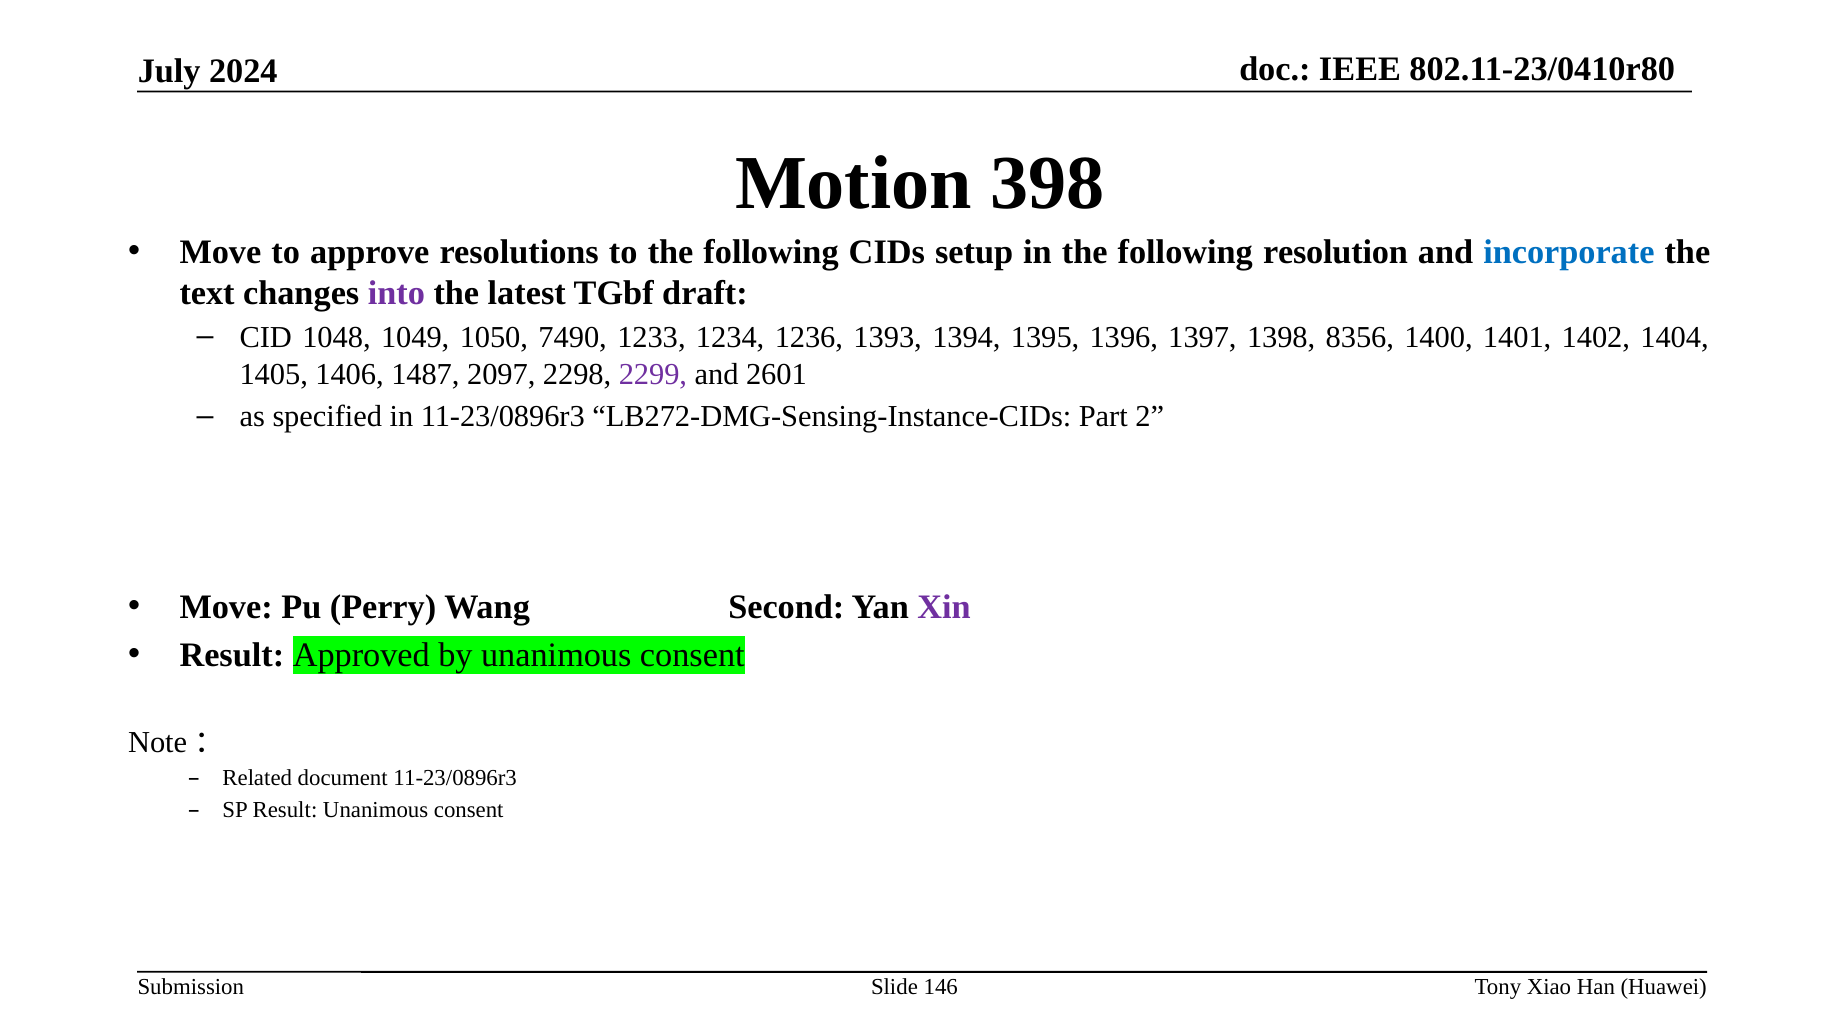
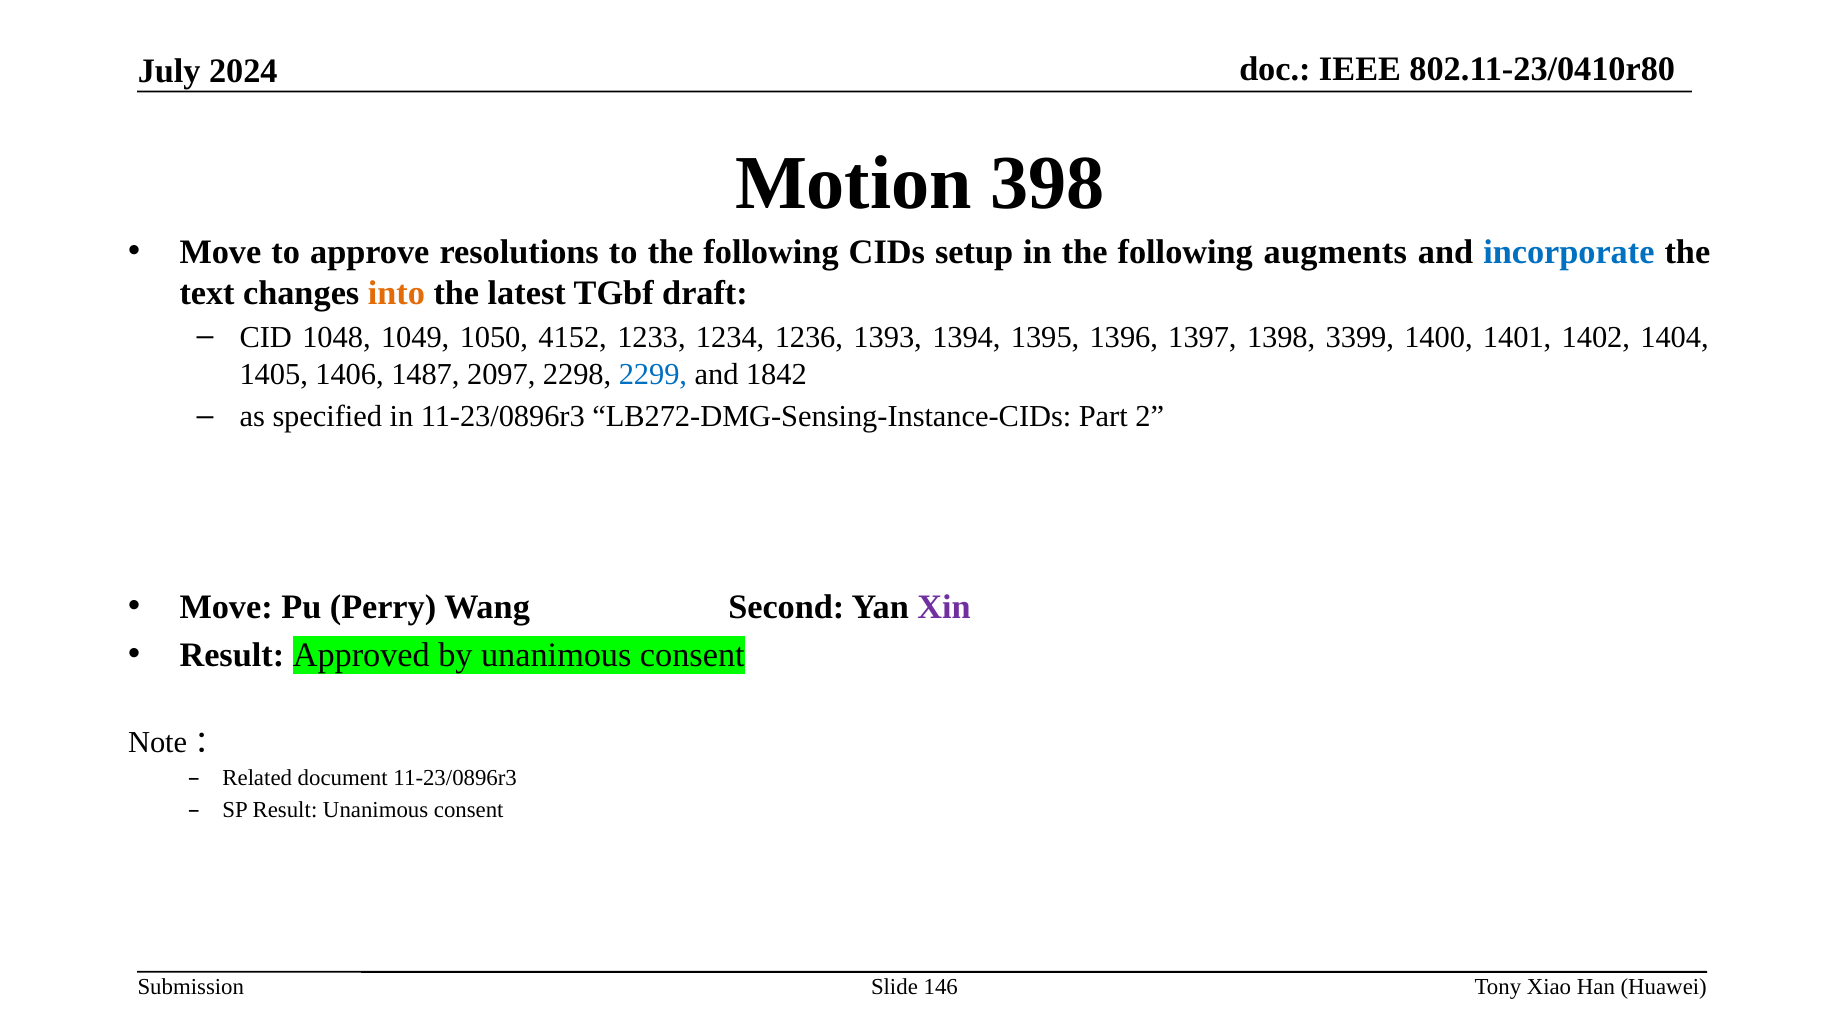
resolution: resolution -> augments
into colour: purple -> orange
7490: 7490 -> 4152
8356: 8356 -> 3399
2299 colour: purple -> blue
2601: 2601 -> 1842
